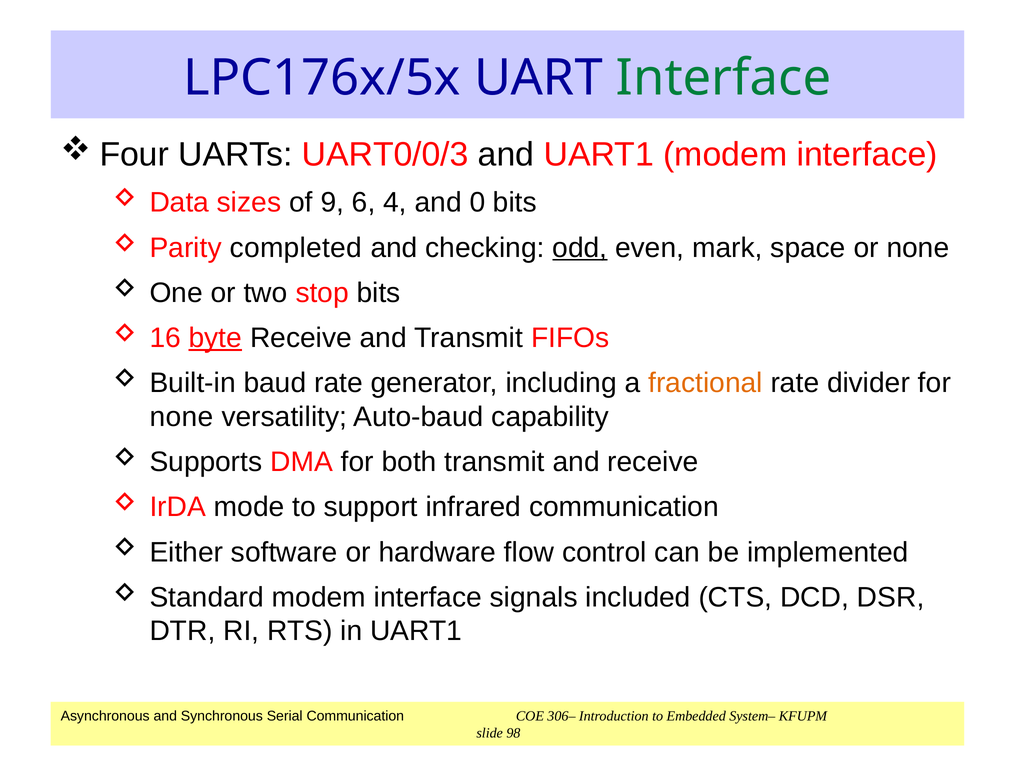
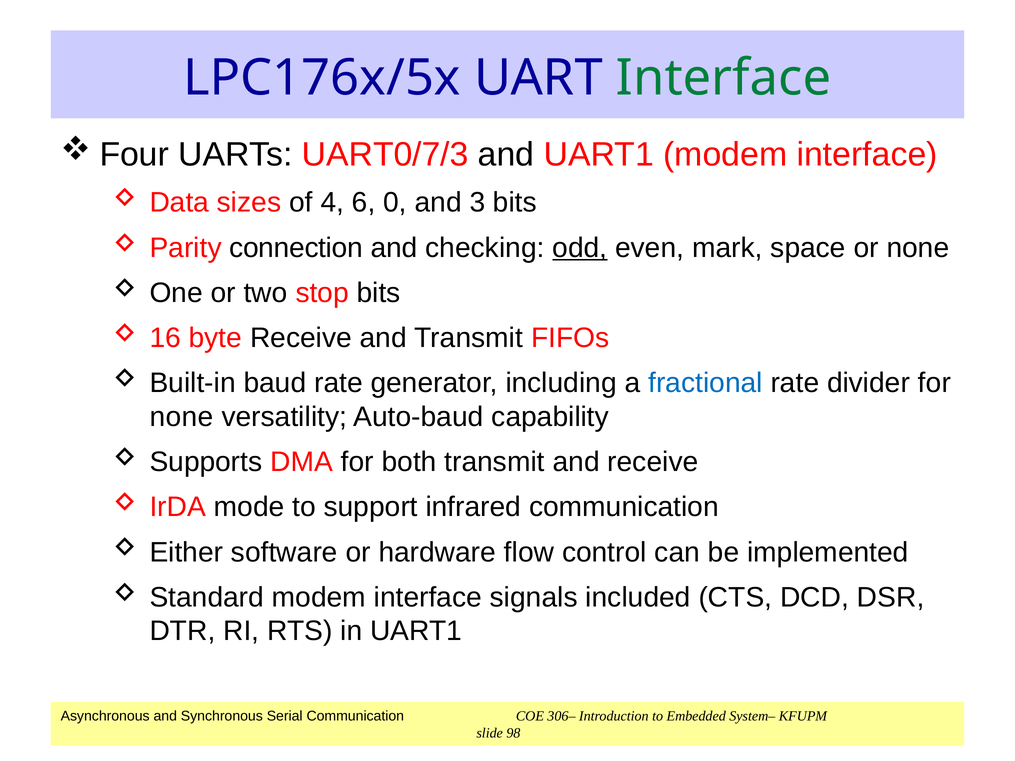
UART0/0/3: UART0/0/3 -> UART0/7/3
9: 9 -> 4
4: 4 -> 0
0: 0 -> 3
completed: completed -> connection
byte underline: present -> none
fractional colour: orange -> blue
